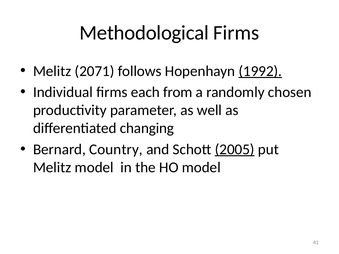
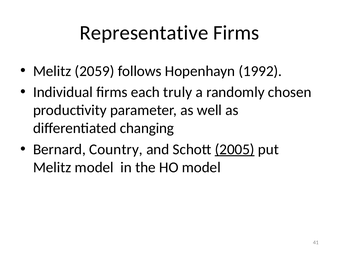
Methodological: Methodological -> Representative
2071: 2071 -> 2059
1992 underline: present -> none
from: from -> truly
